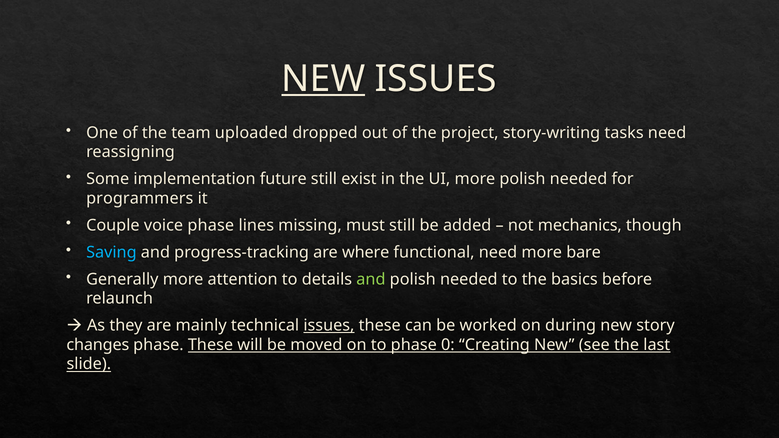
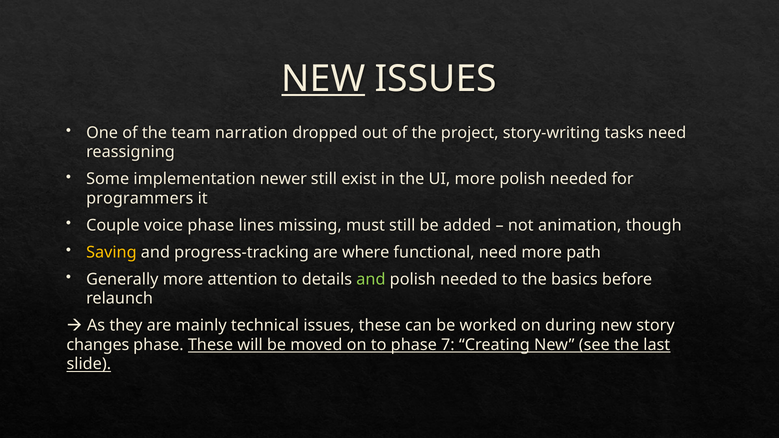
uploaded: uploaded -> narration
future: future -> newer
mechanics: mechanics -> animation
Saving colour: light blue -> yellow
bare: bare -> path
issues at (329, 326) underline: present -> none
0: 0 -> 7
